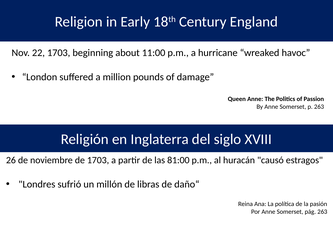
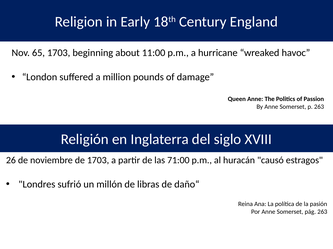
22: 22 -> 65
81:00: 81:00 -> 71:00
